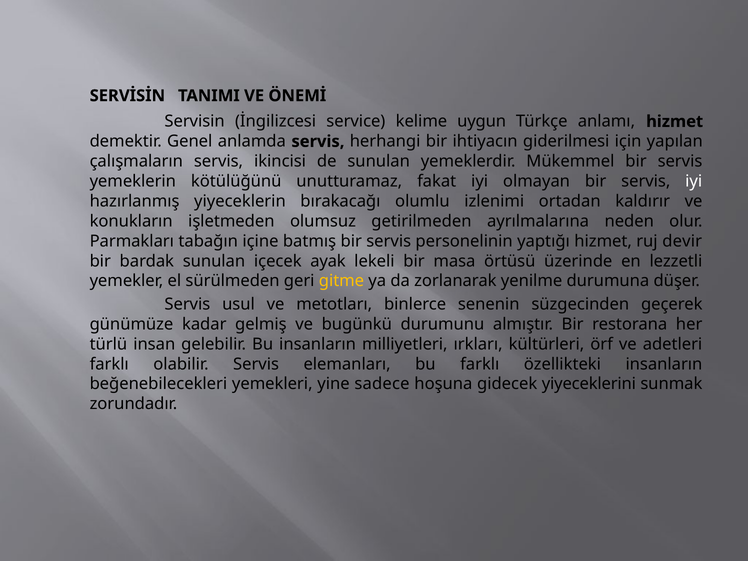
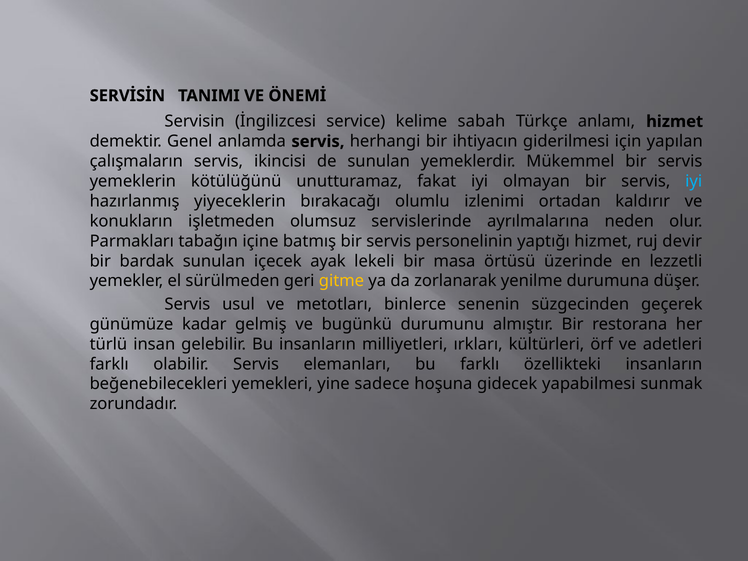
uygun: uygun -> sabah
iyi at (694, 181) colour: white -> light blue
getirilmeden: getirilmeden -> servislerinde
yiyeceklerini: yiyeceklerini -> yapabilmesi
